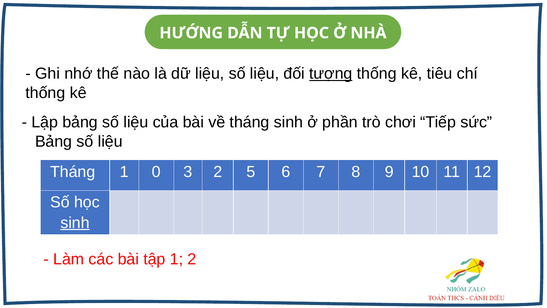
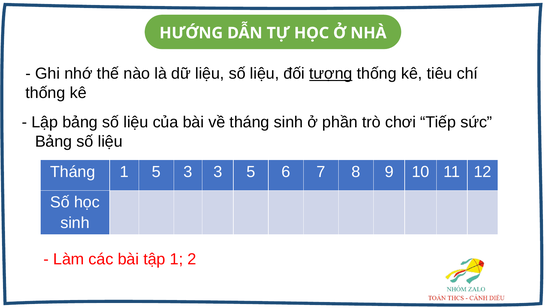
1 0: 0 -> 5
3 2: 2 -> 3
sinh at (75, 223) underline: present -> none
